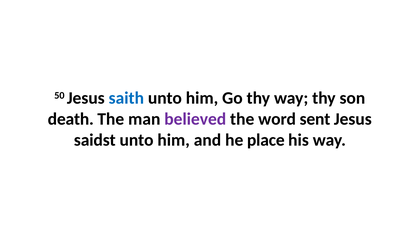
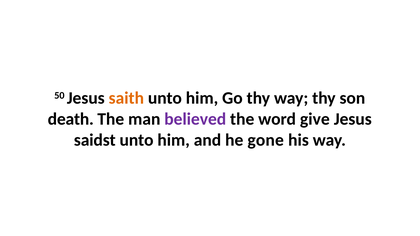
saith colour: blue -> orange
sent: sent -> give
place: place -> gone
